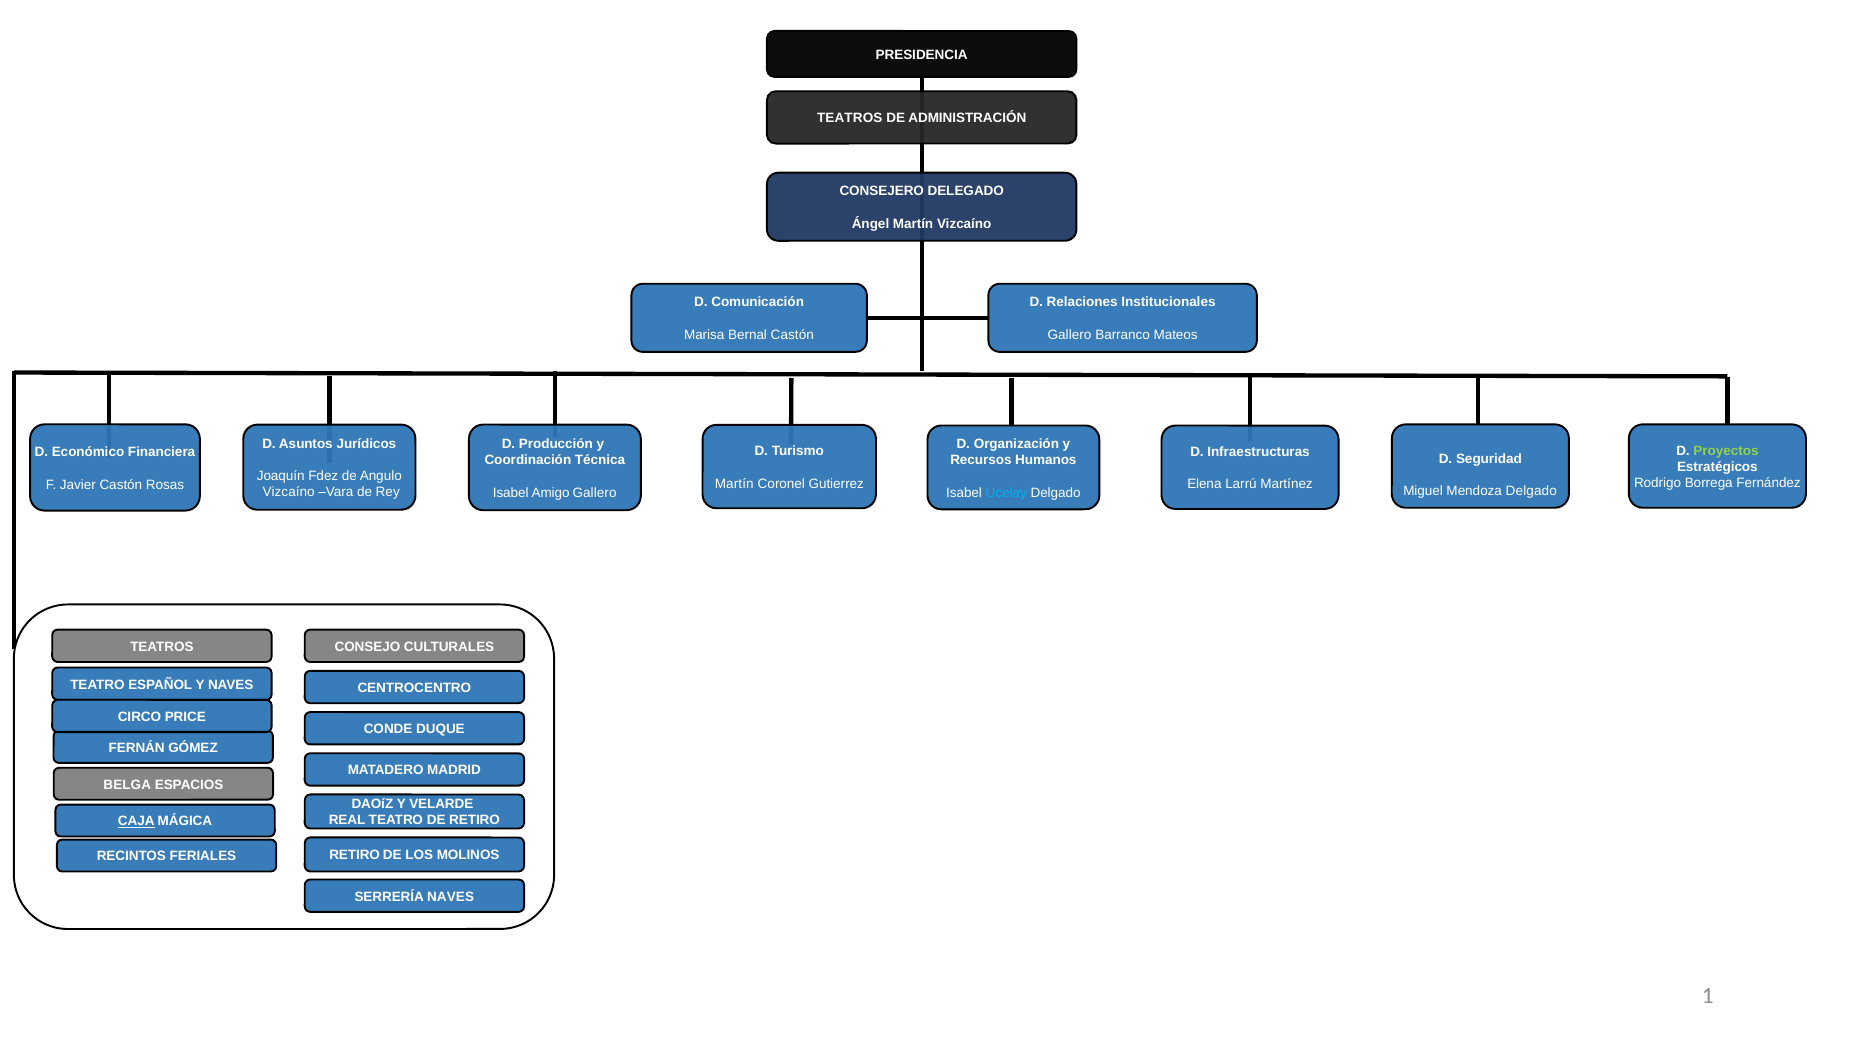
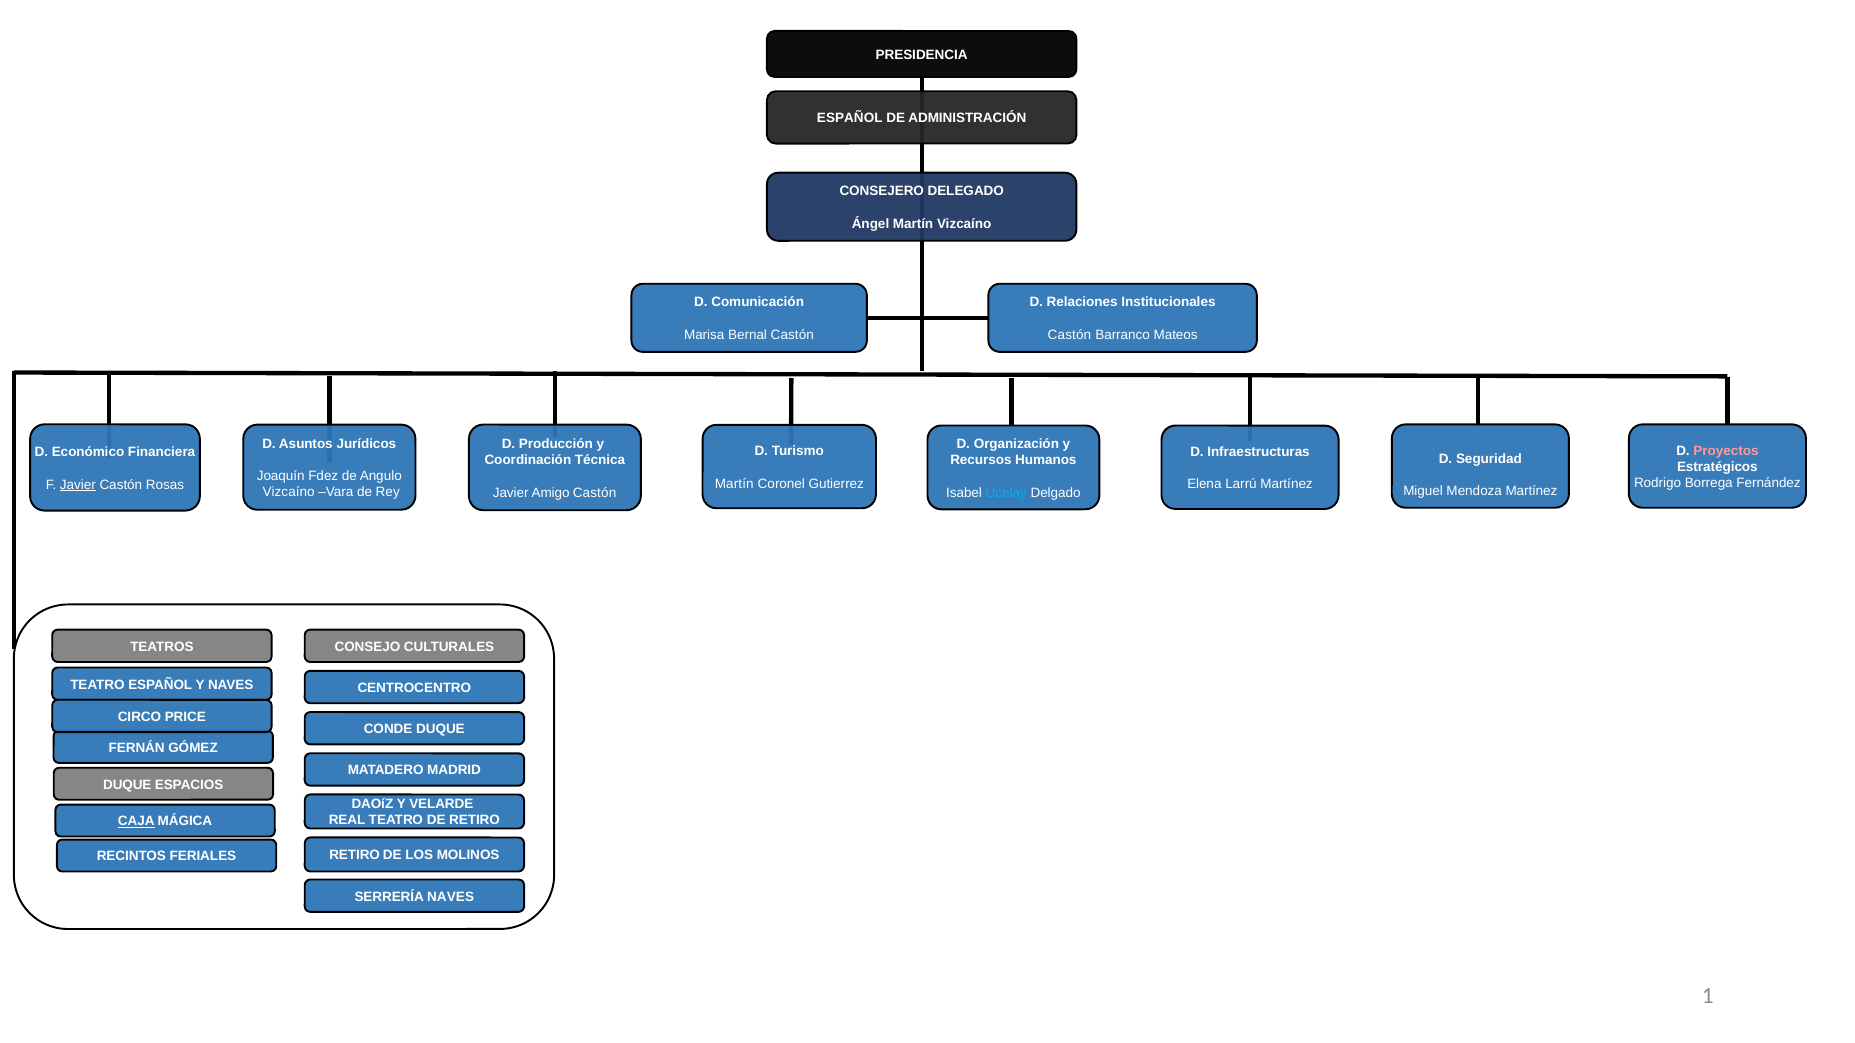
TEATROS at (850, 118): TEATROS -> ESPAÑOL
Gallero at (1070, 335): Gallero -> Castón
Proyectos colour: light green -> pink
Javier at (78, 485) underline: none -> present
Mendoza Delgado: Delgado -> Martínez
Isabel at (511, 493): Isabel -> Javier
Amigo Gallero: Gallero -> Castón
BELGA at (127, 785): BELGA -> DUQUE
